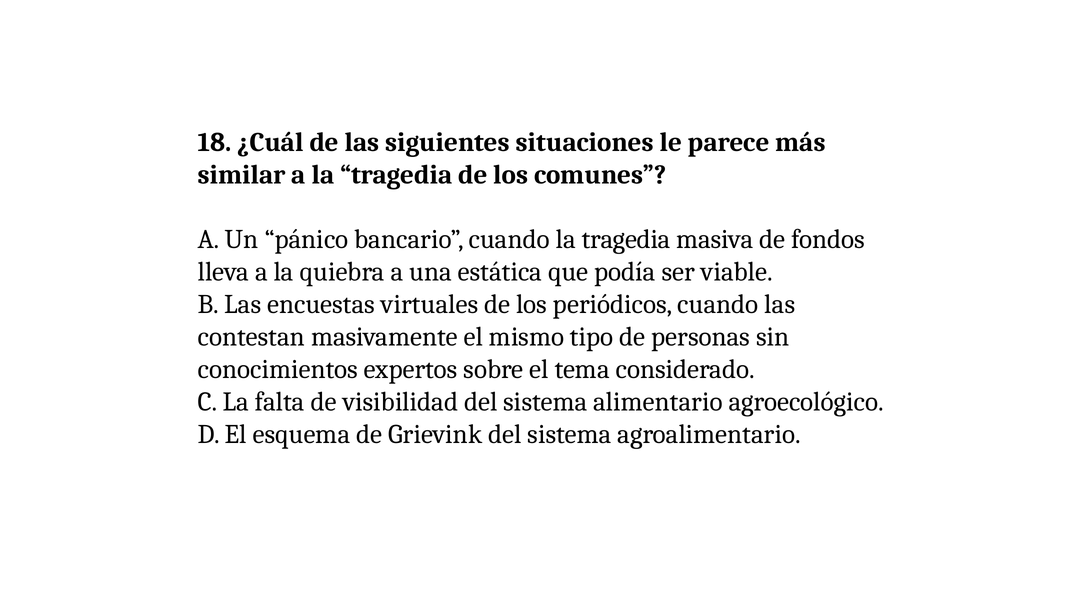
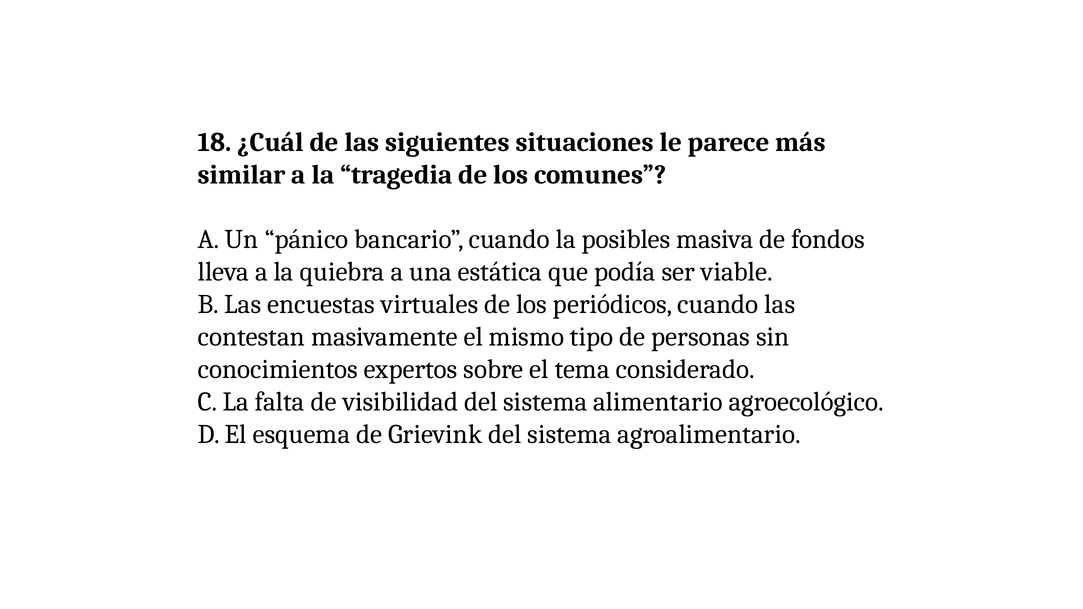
cuando la tragedia: tragedia -> posibles
